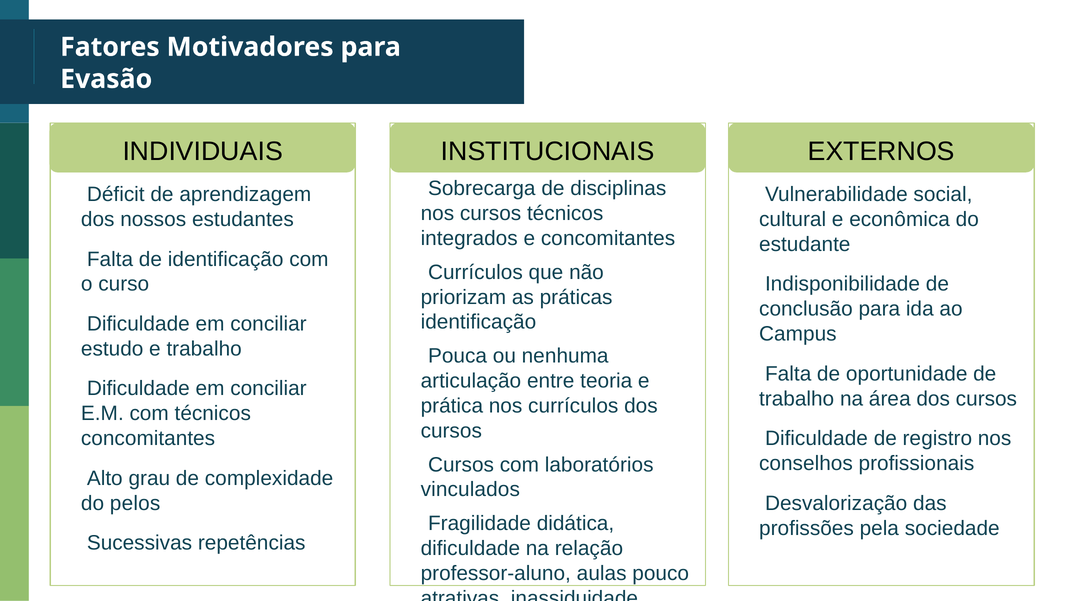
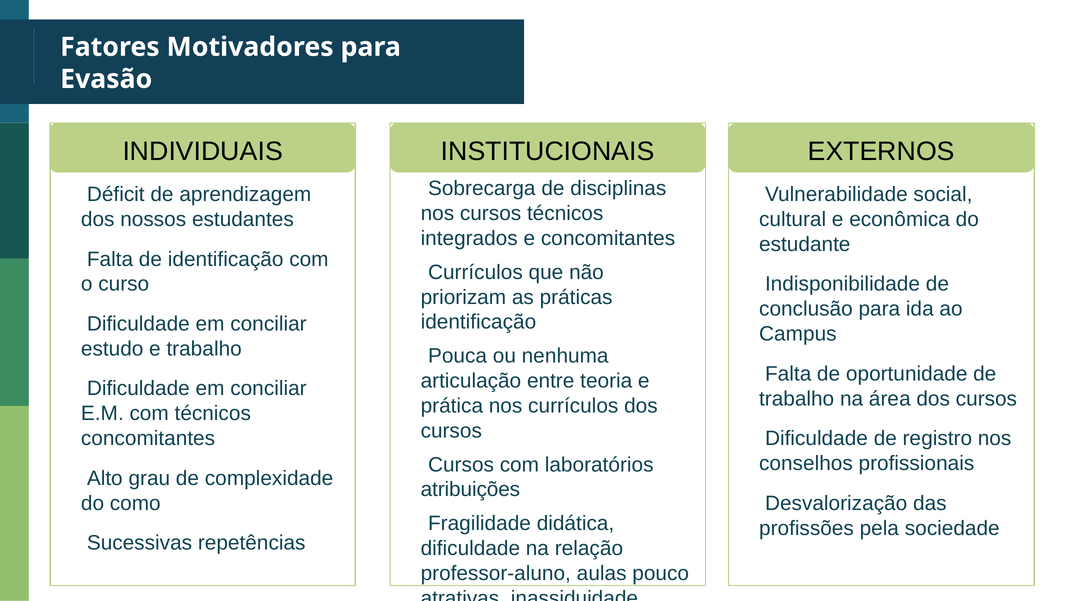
vinculados: vinculados -> atribuições
pelos: pelos -> como
